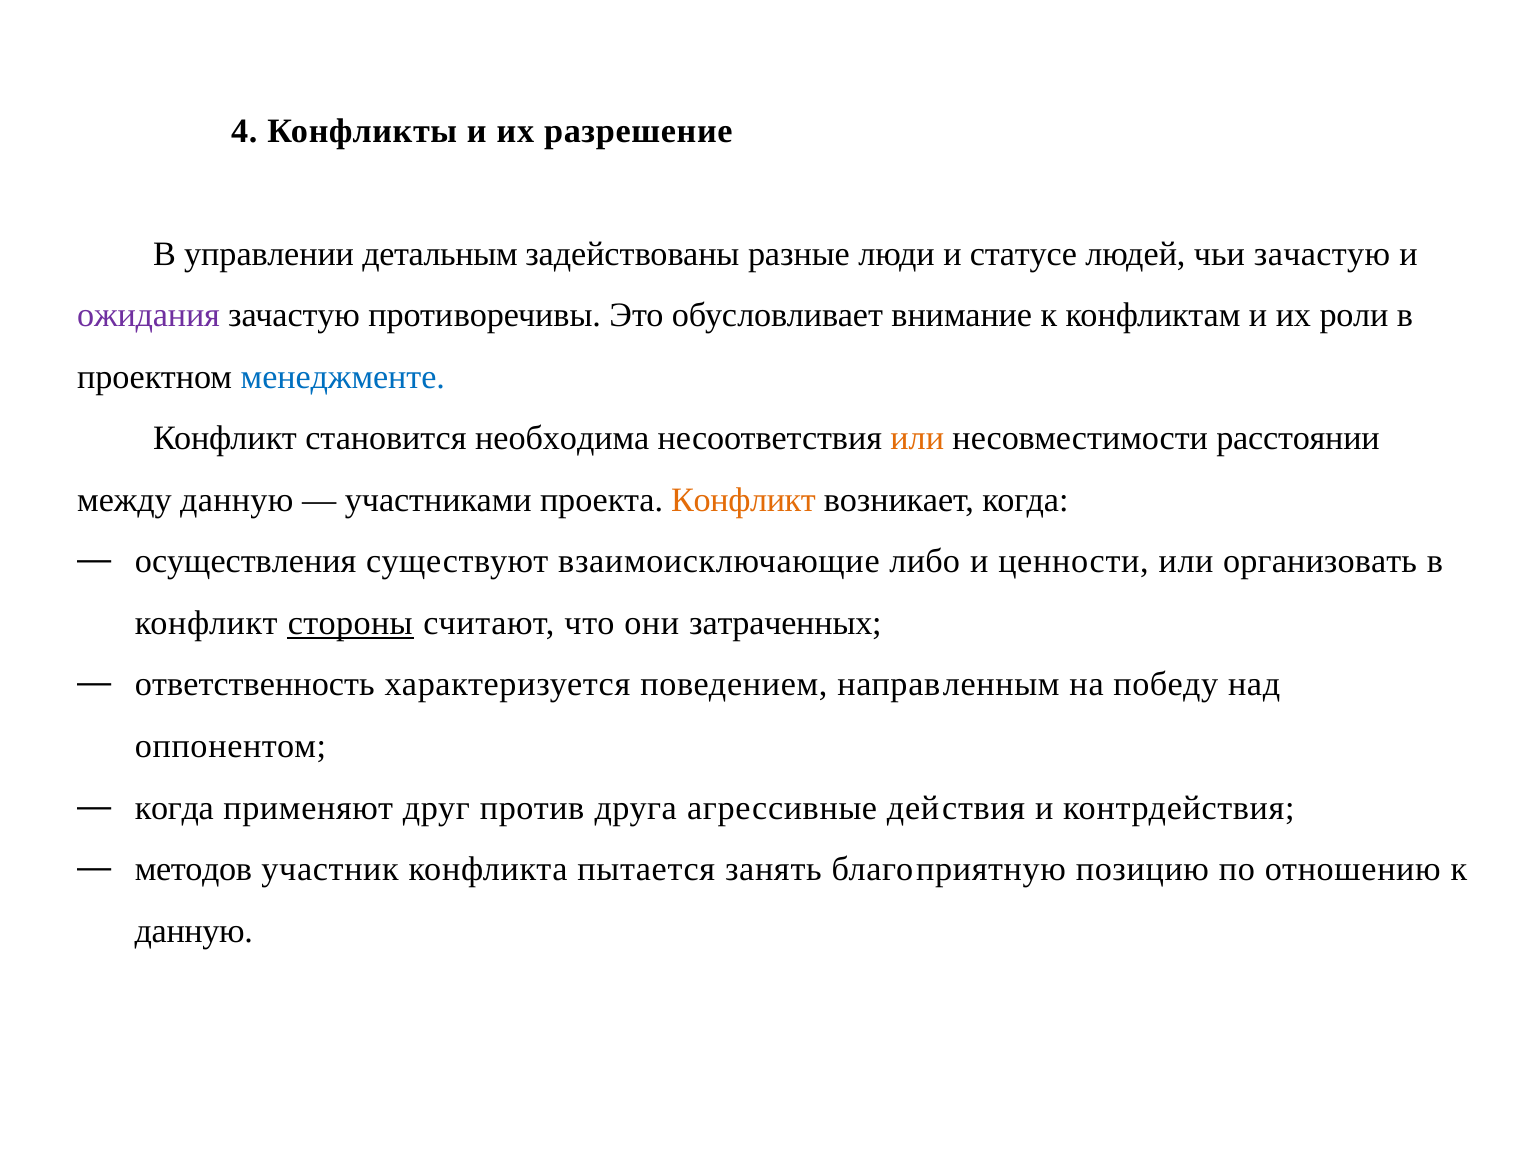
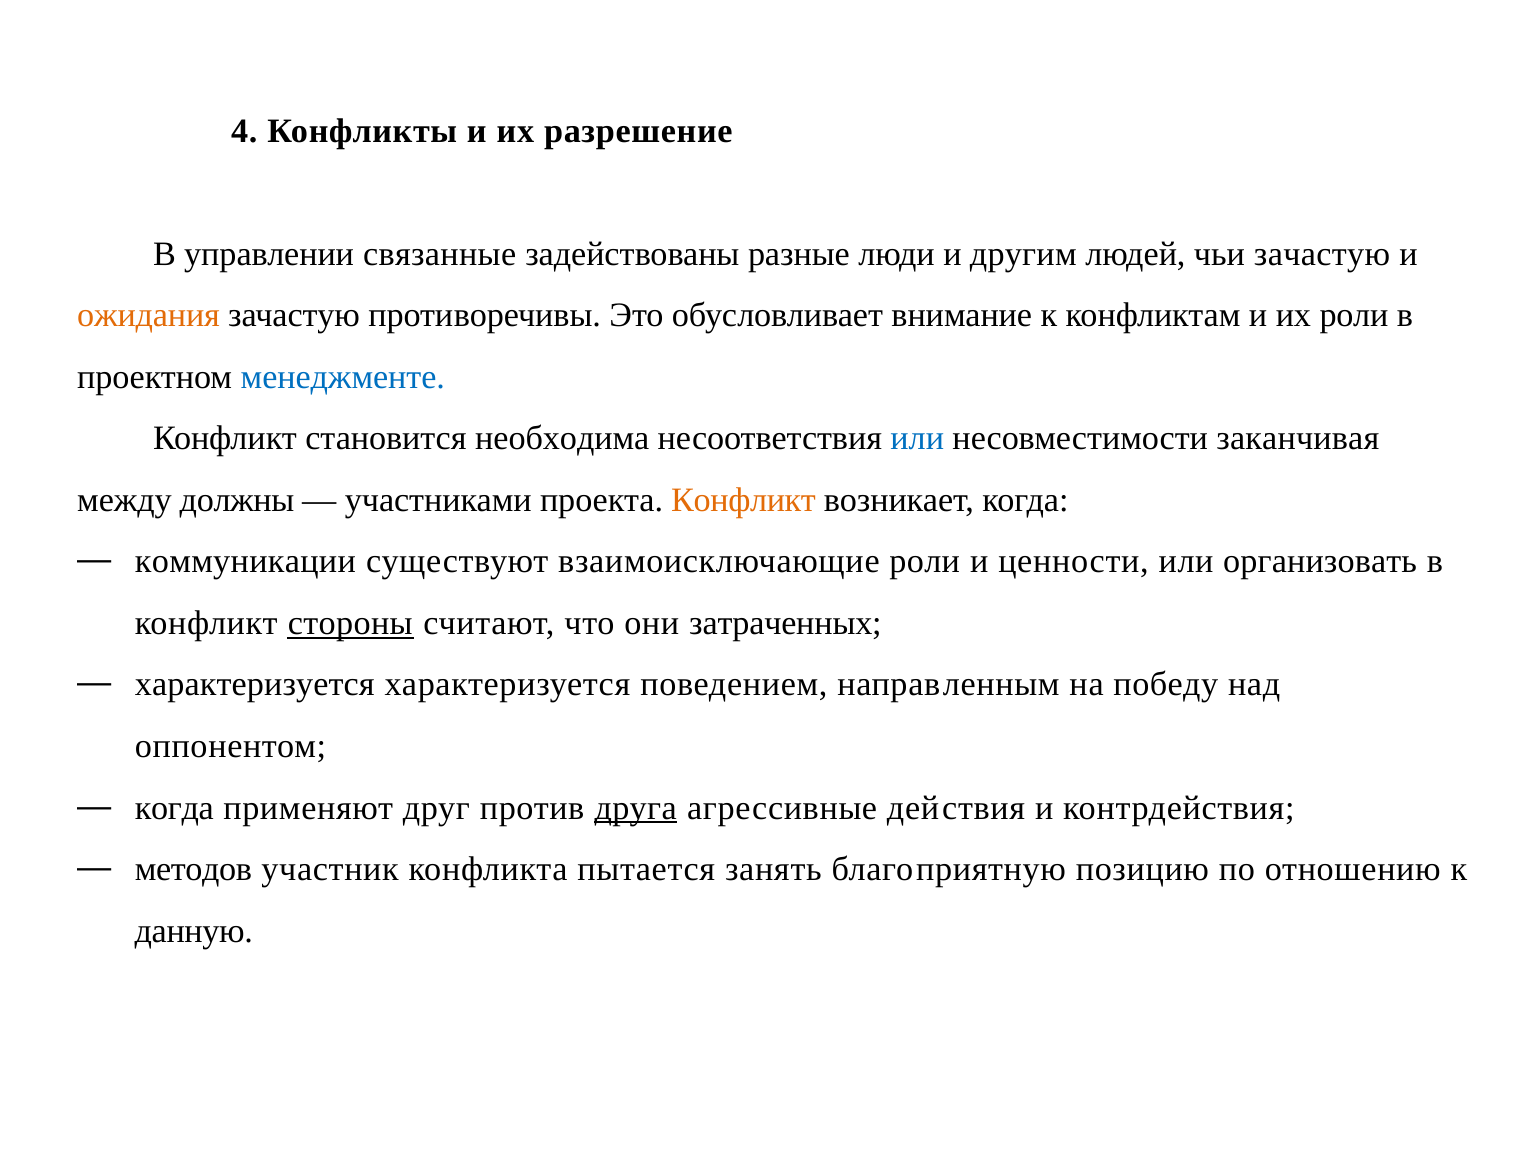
детальным: детальным -> связанные
статусе: статусе -> другим
ожидания colour: purple -> orange
или at (917, 439) colour: orange -> blue
расстоянии: расстоянии -> заканчивая
между данную: данную -> должны
осуществления: осуществления -> коммуникации
взаимоисключающие либо: либо -> роли
ответственность at (255, 685): ответственность -> характеризуется
друга underline: none -> present
